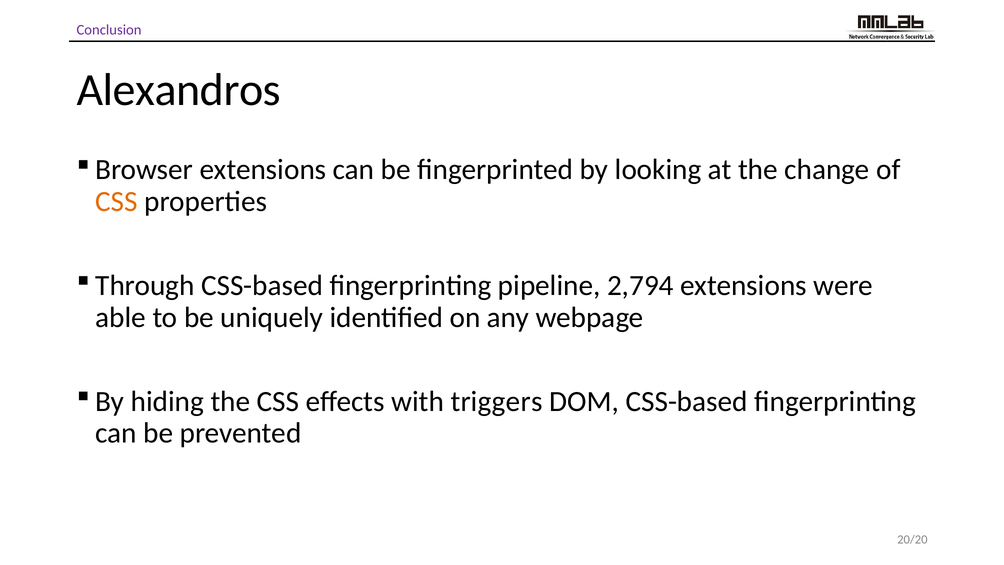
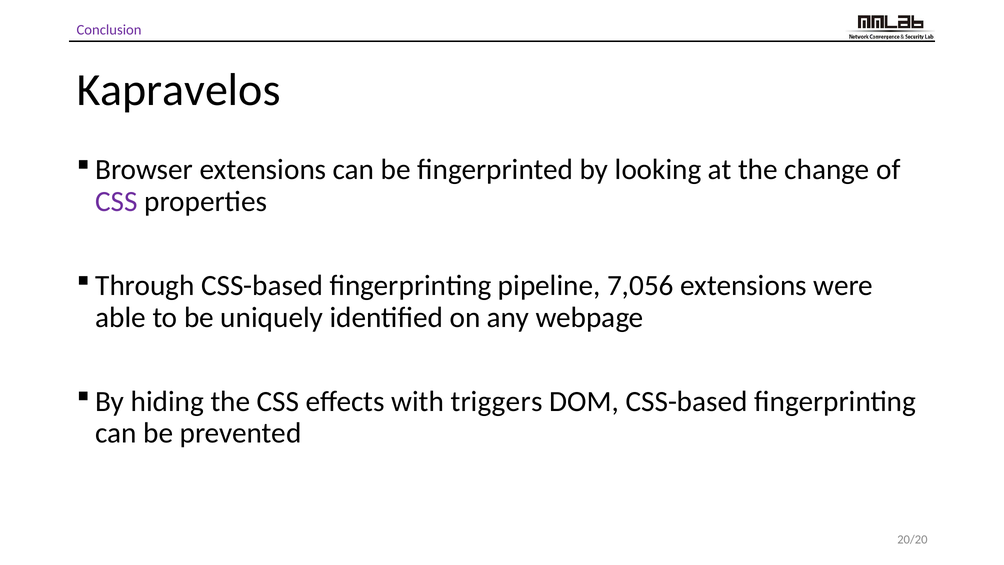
Alexandros: Alexandros -> Kapravelos
CSS at (117, 201) colour: orange -> purple
2,794: 2,794 -> 7,056
